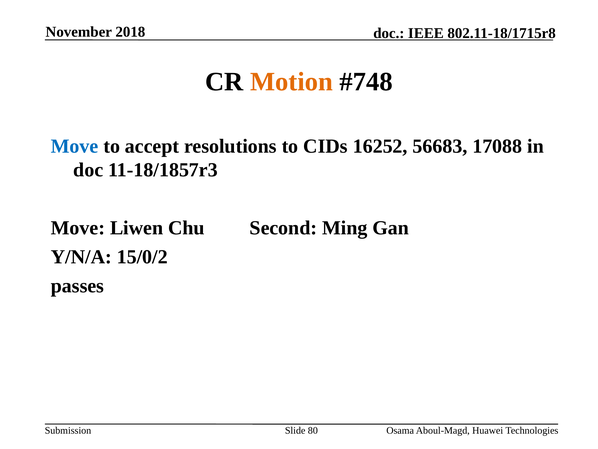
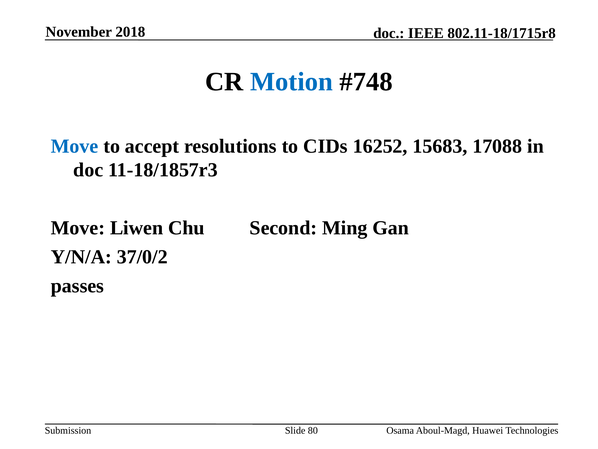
Motion colour: orange -> blue
56683: 56683 -> 15683
15/0/2: 15/0/2 -> 37/0/2
